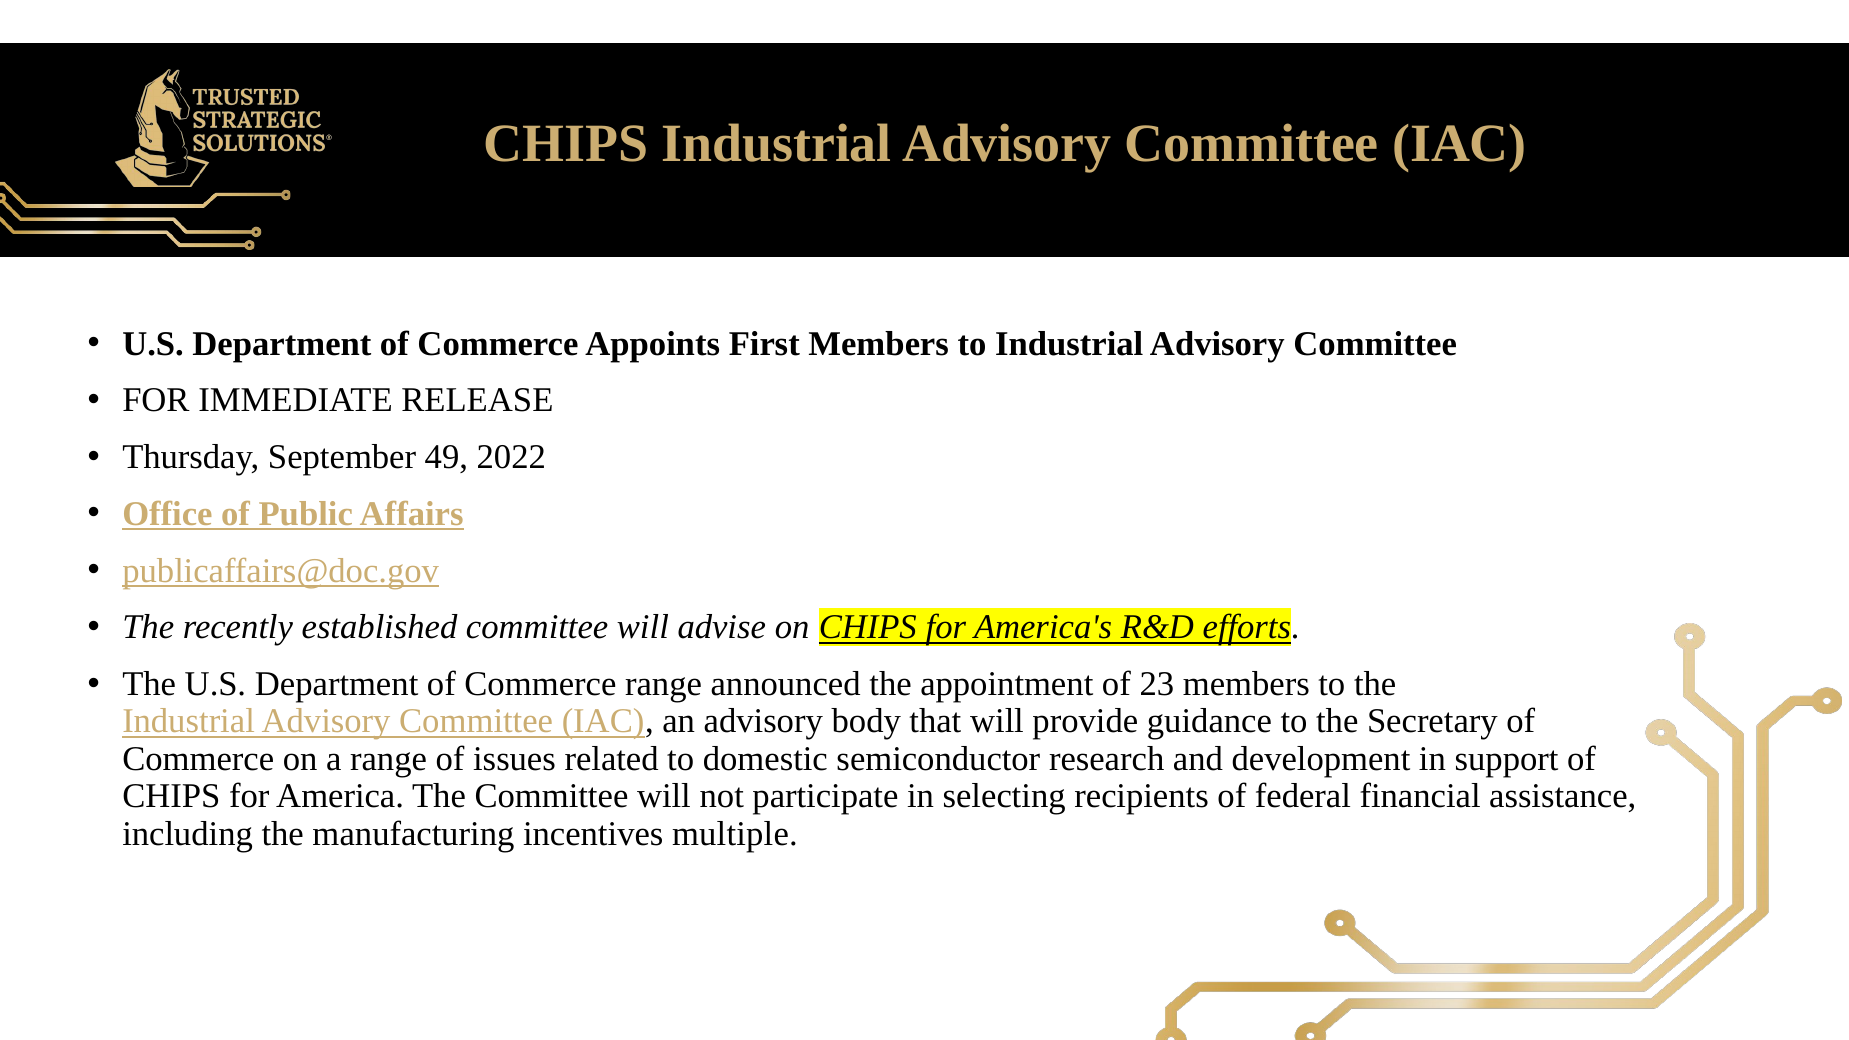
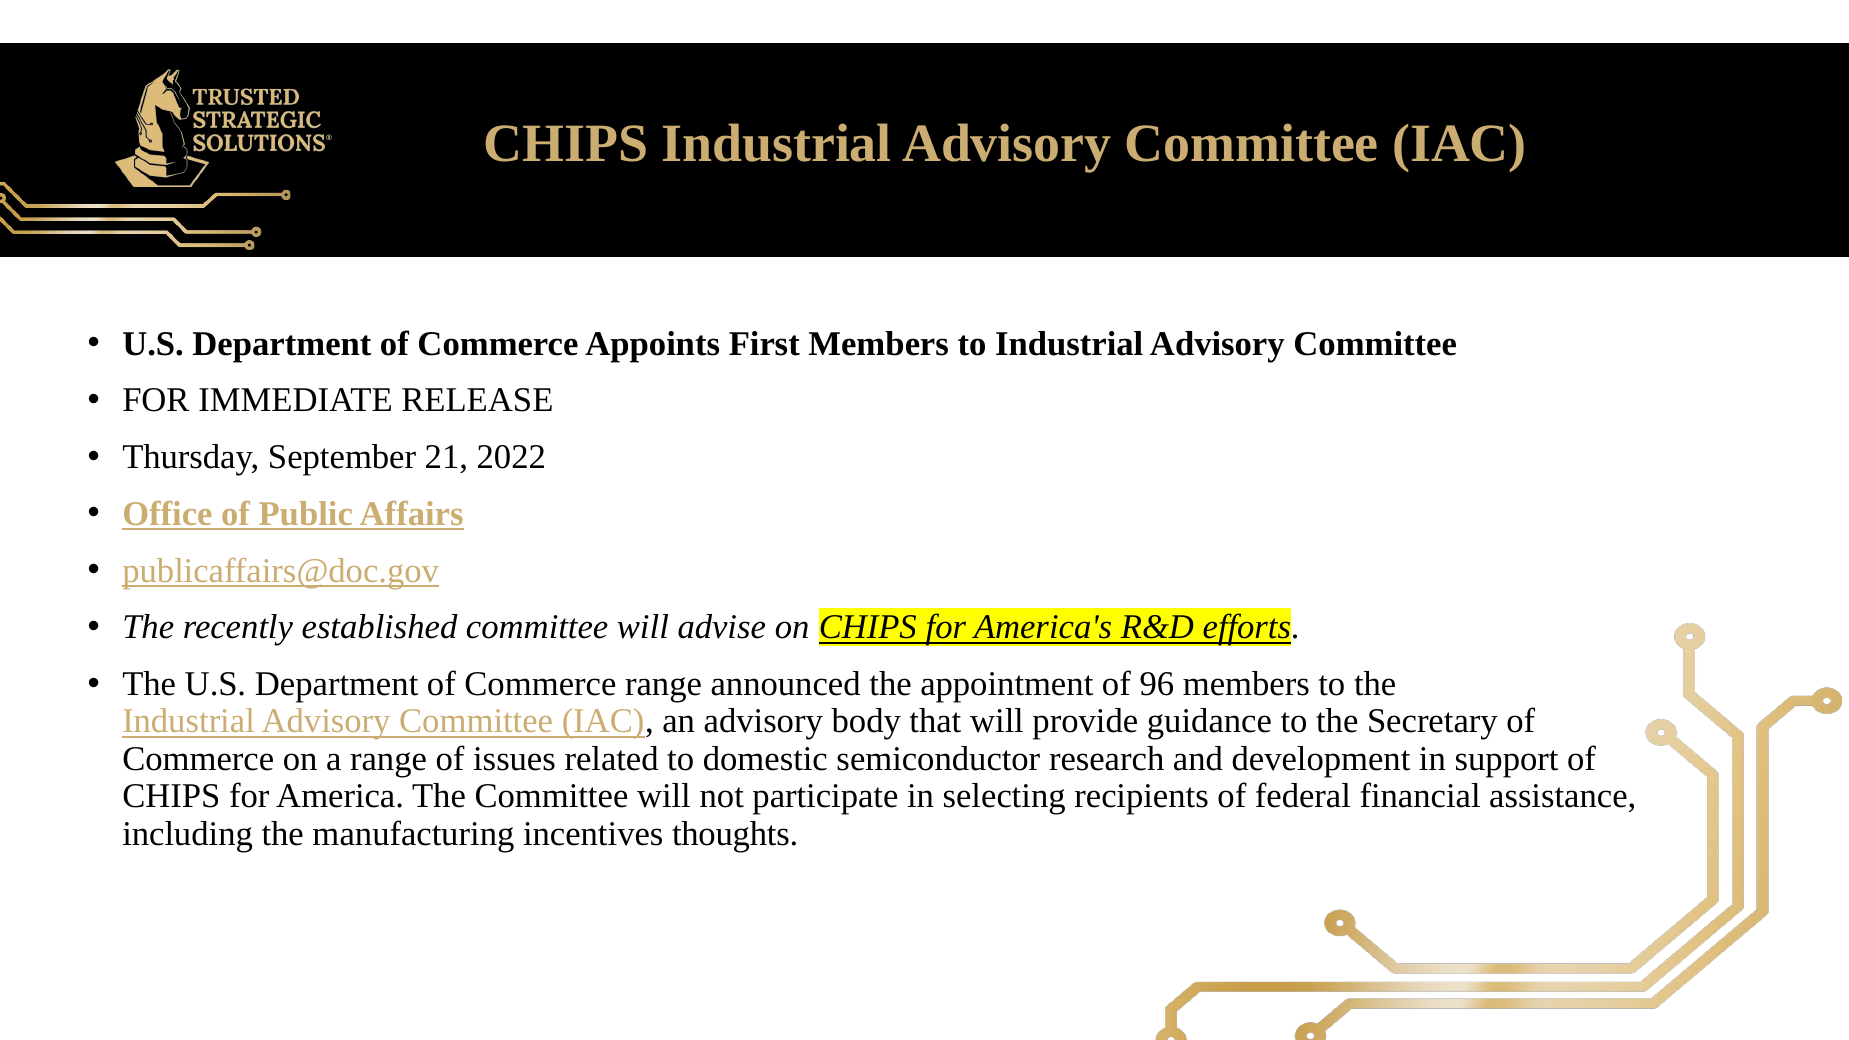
49: 49 -> 21
23: 23 -> 96
multiple: multiple -> thoughts
